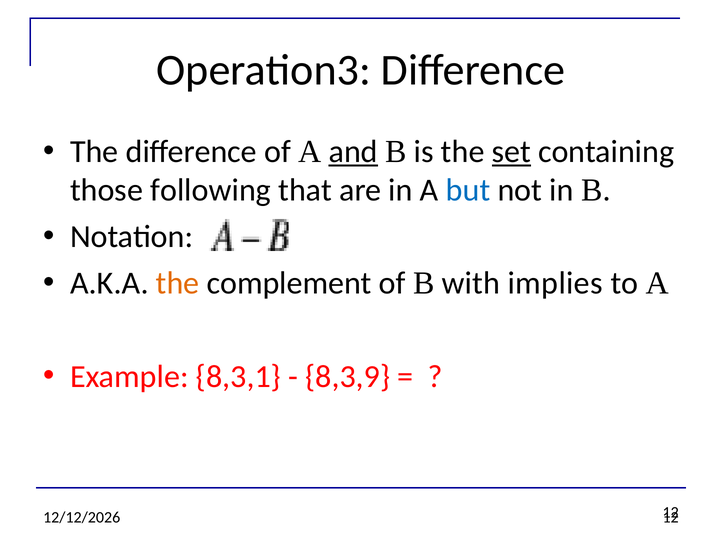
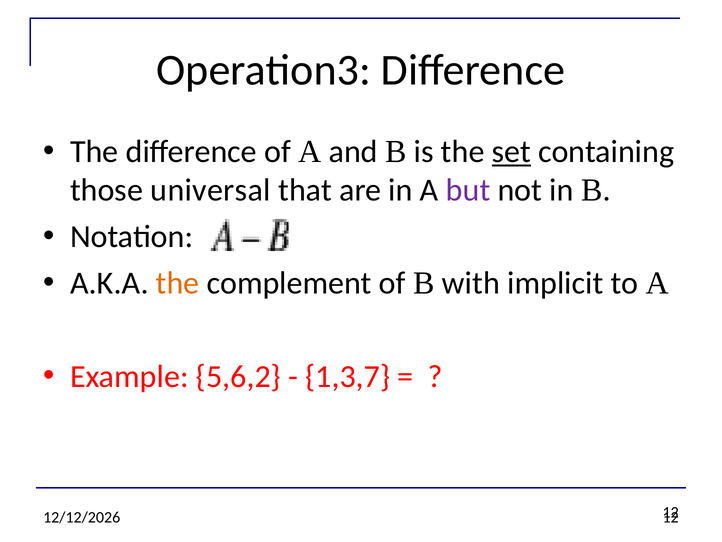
and underline: present -> none
following: following -> universal
but colour: blue -> purple
implies: implies -> implicit
8,3,1: 8,3,1 -> 5,6,2
8,3,9: 8,3,9 -> 1,3,7
